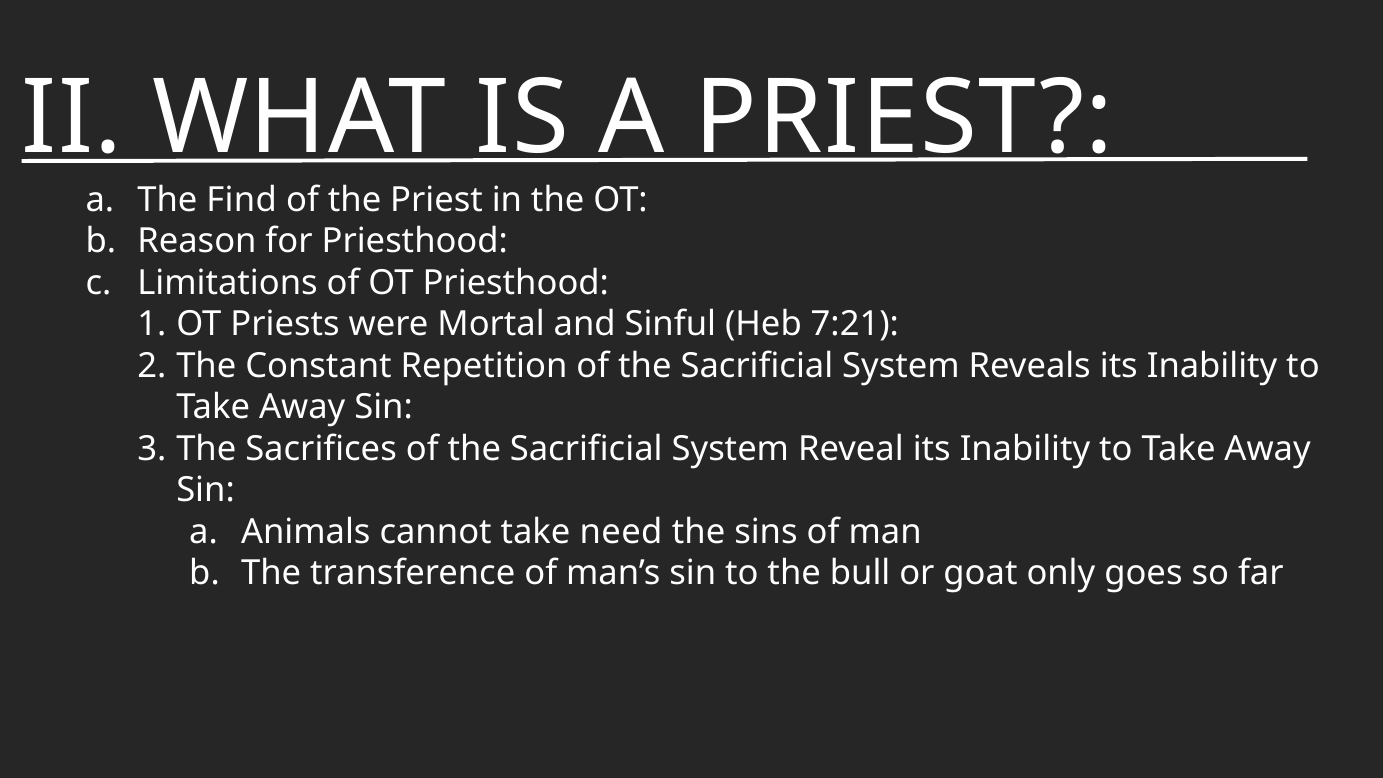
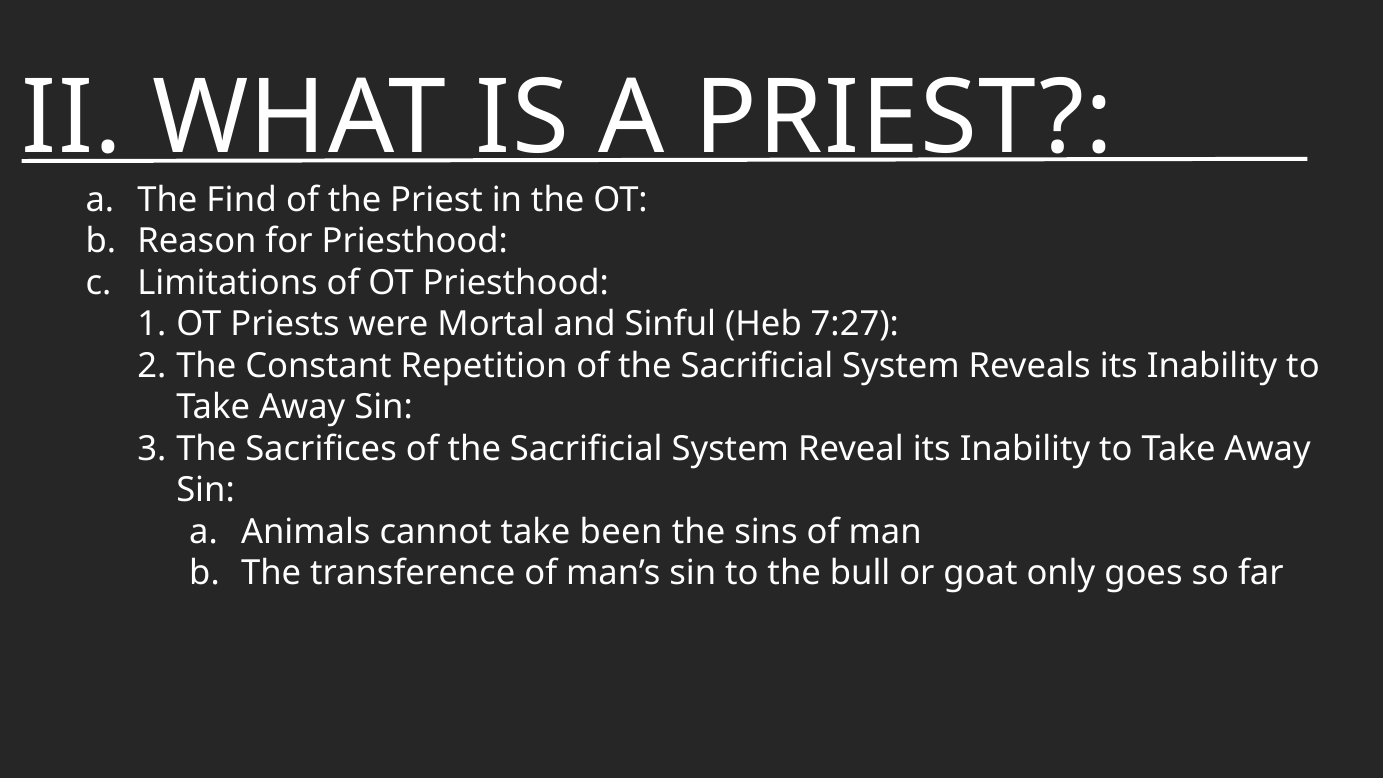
7:21: 7:21 -> 7:27
need: need -> been
